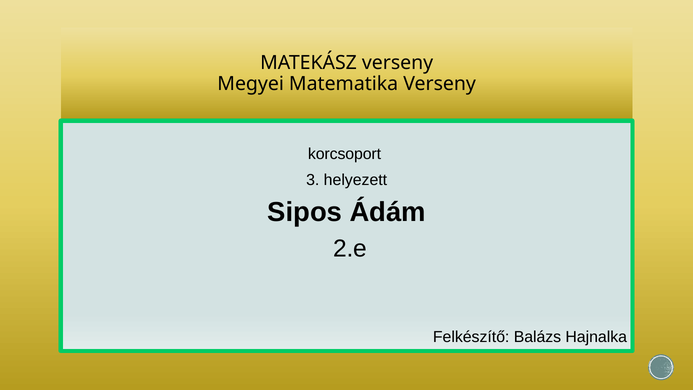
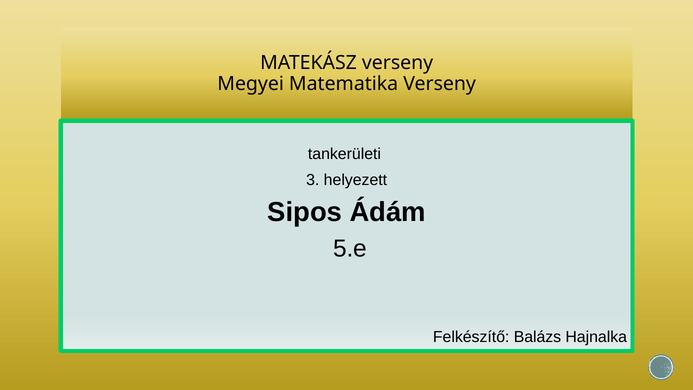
korcsoport: korcsoport -> tankerületi
2.e: 2.e -> 5.e
